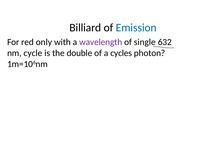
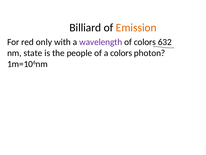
Emission colour: blue -> orange
of single: single -> colors
cycle: cycle -> state
double: double -> people
a cycles: cycles -> colors
